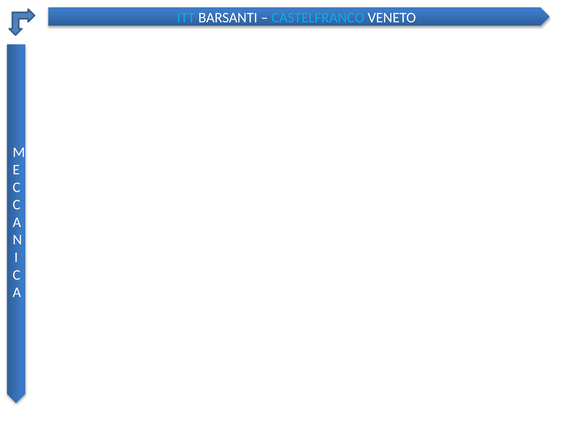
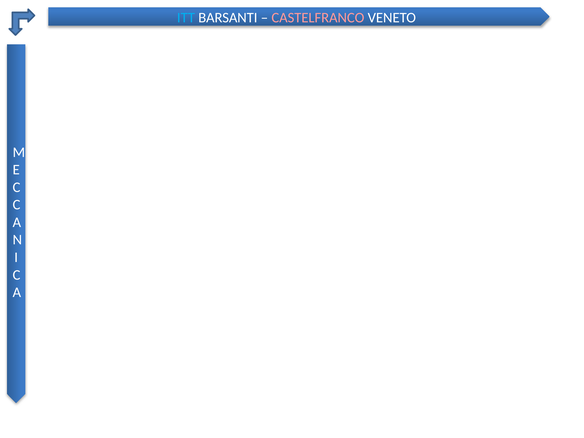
CASTELFRANCO colour: light blue -> pink
